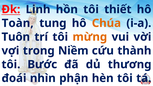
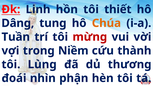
Toàn: Toàn -> Dâng
Tuôn: Tuôn -> Tuần
mừng colour: orange -> red
Bước: Bước -> Lùng
